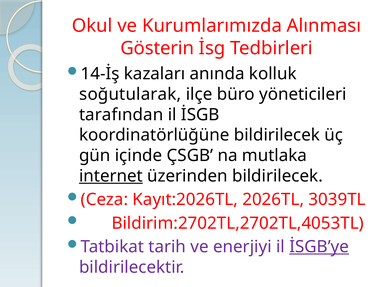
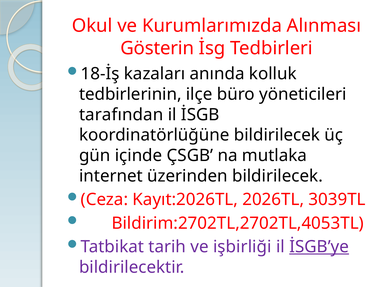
14-İş: 14-İş -> 18-İş
soğutularak: soğutularak -> tedbirlerinin
internet underline: present -> none
enerjiyi: enerjiyi -> işbirliği
